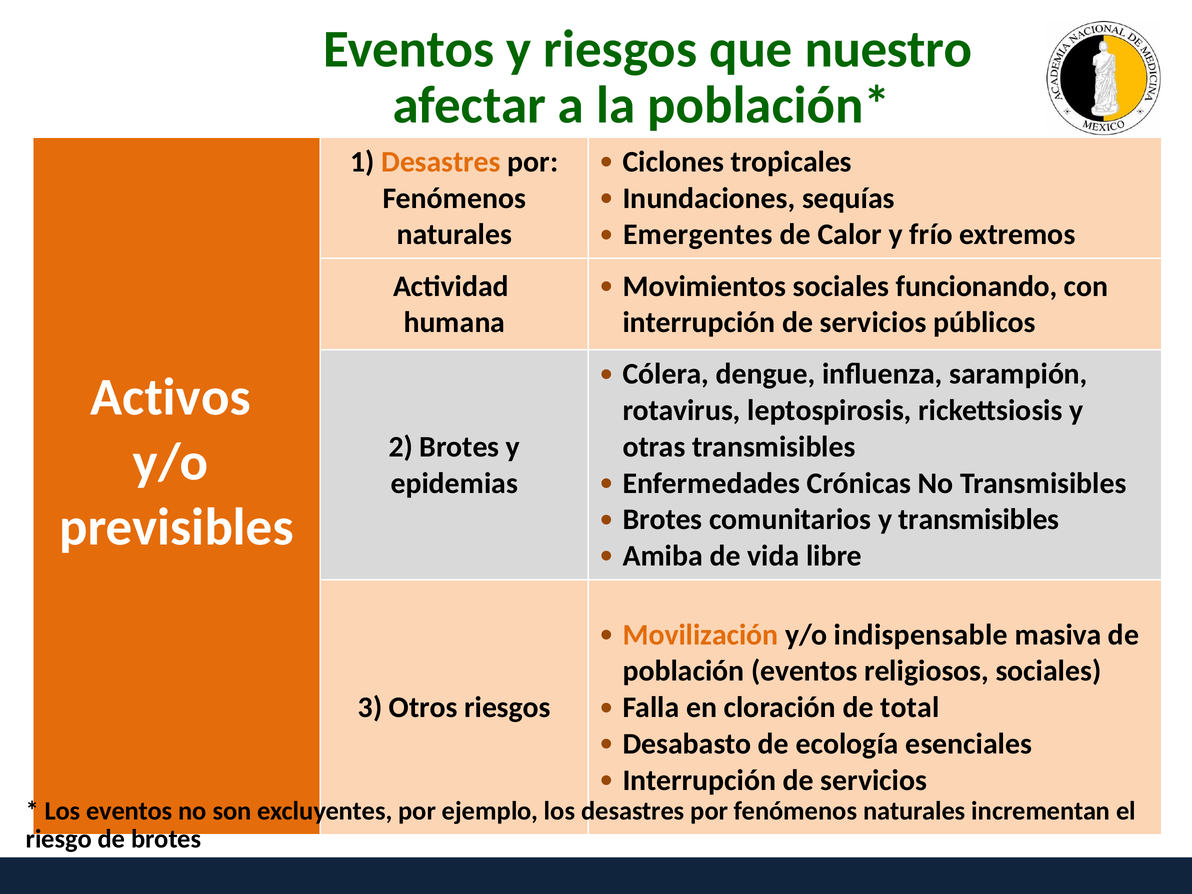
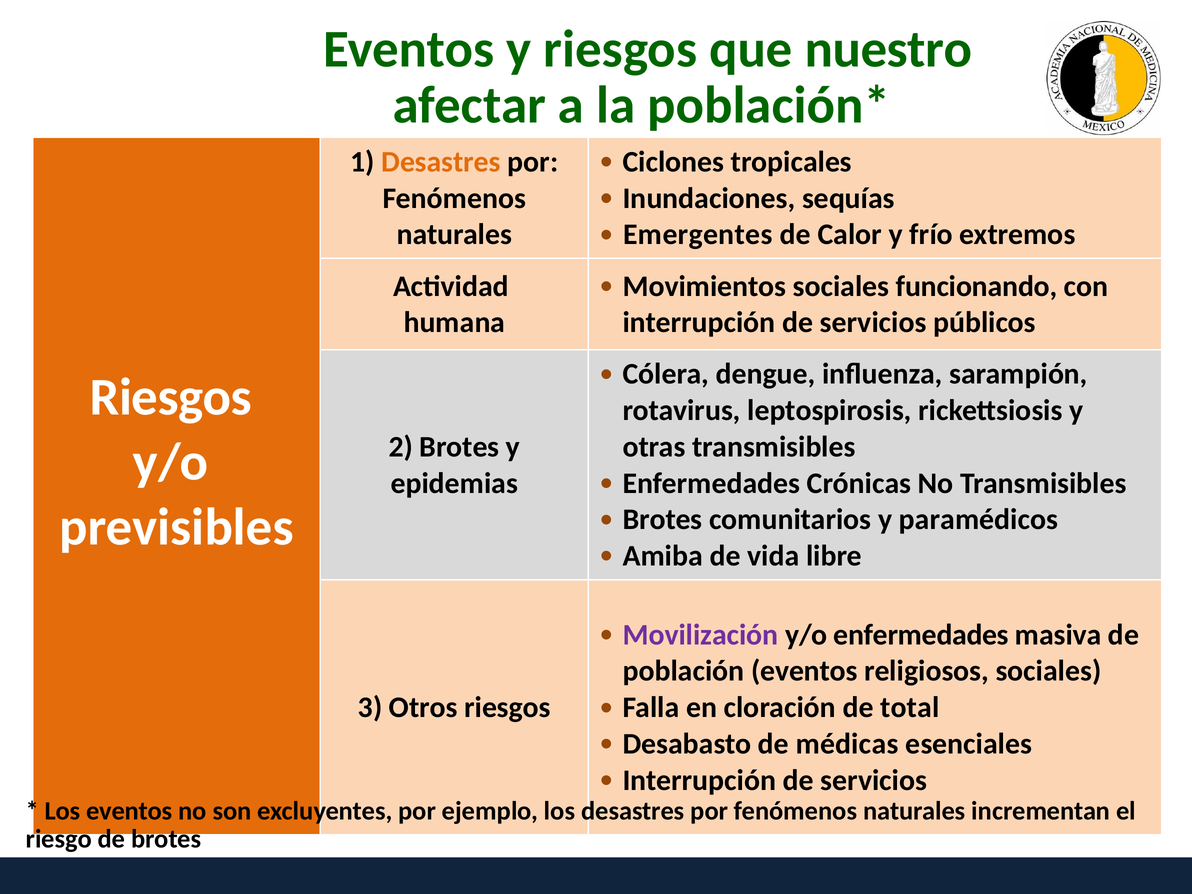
Activos at (170, 398): Activos -> Riesgos
y transmisibles: transmisibles -> paramédicos
Movilización colour: orange -> purple
y/o indispensable: indispensable -> enfermedades
ecología: ecología -> médicas
